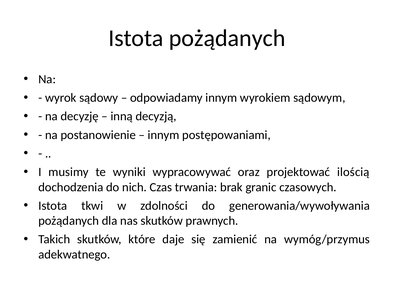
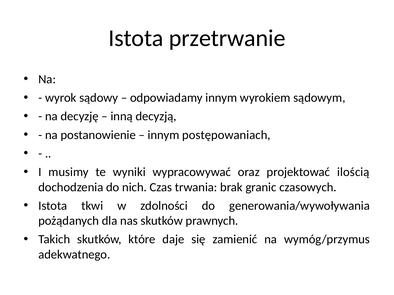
Istota pożądanych: pożądanych -> przetrwanie
postępowaniami: postępowaniami -> postępowaniach
